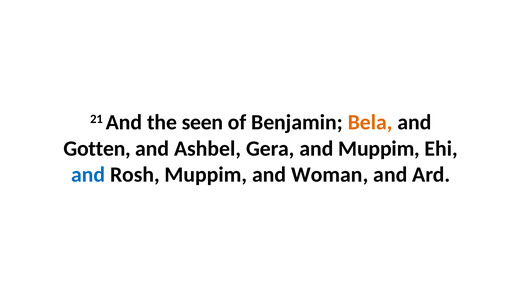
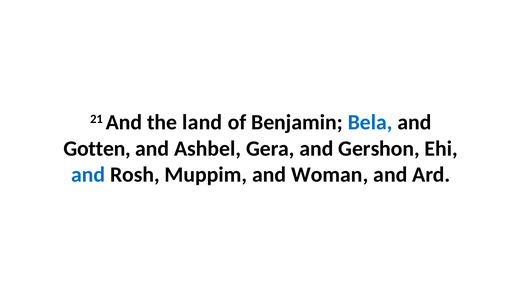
seen: seen -> land
Bela colour: orange -> blue
and Muppim: Muppim -> Gershon
